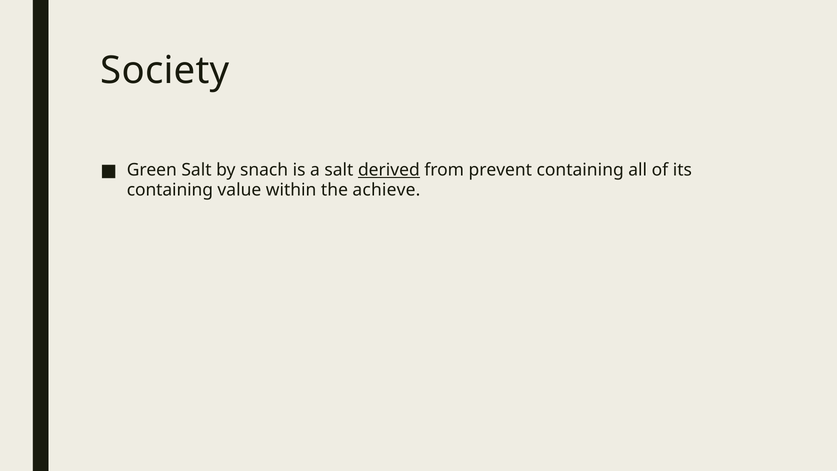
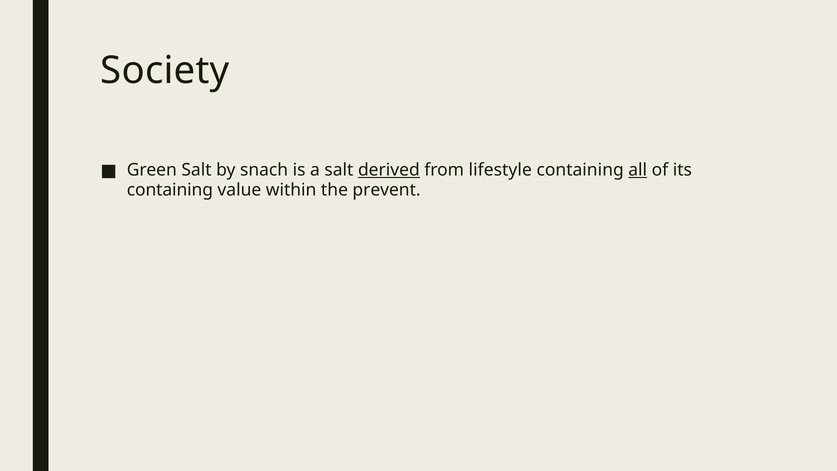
prevent: prevent -> lifestyle
all underline: none -> present
achieve: achieve -> prevent
